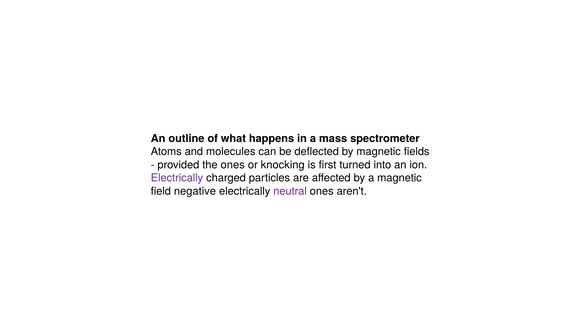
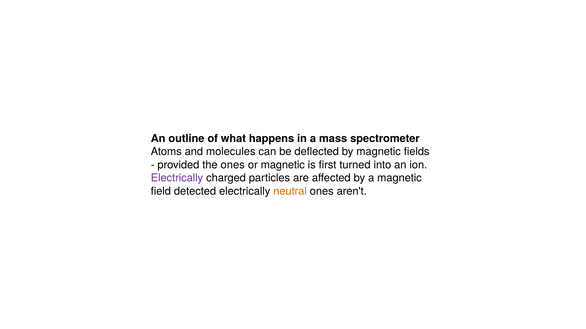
or knocking: knocking -> magnetic
negative: negative -> detected
neutral colour: purple -> orange
